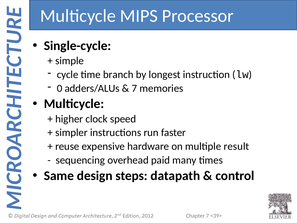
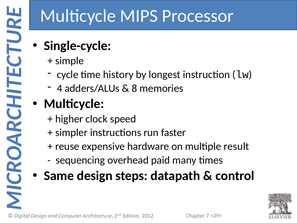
branch: branch -> history
0: 0 -> 4
7 at (134, 88): 7 -> 8
